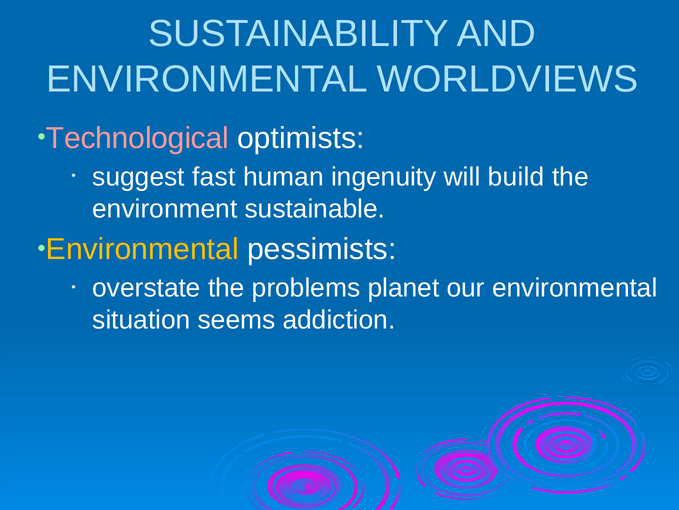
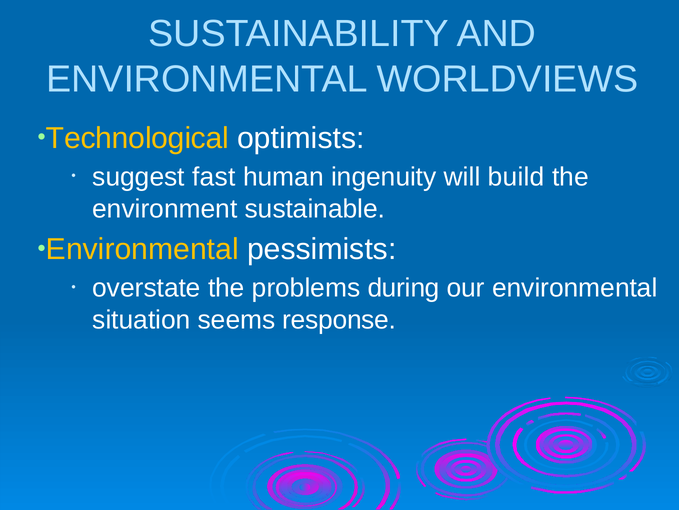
Technological colour: pink -> yellow
planet: planet -> during
addiction: addiction -> response
